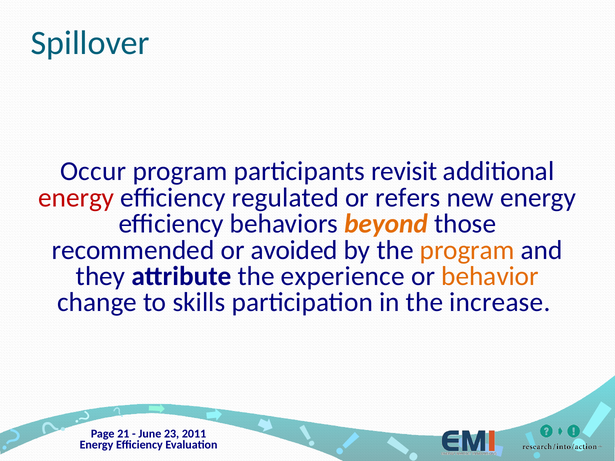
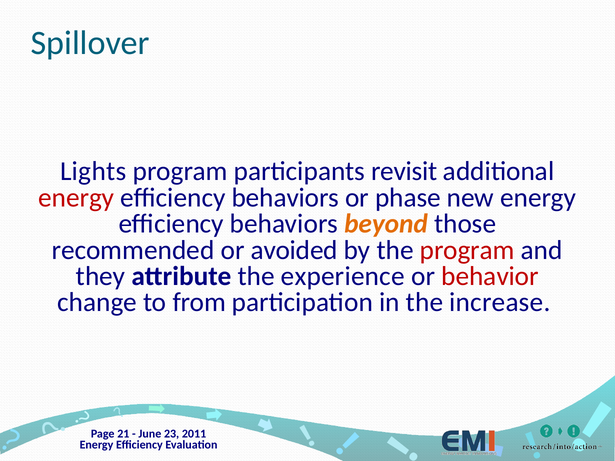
Occur: Occur -> Lights
regulated at (285, 198): regulated -> behaviors
refers: refers -> phase
program at (467, 250) colour: orange -> red
behavior colour: orange -> red
skills: skills -> from
